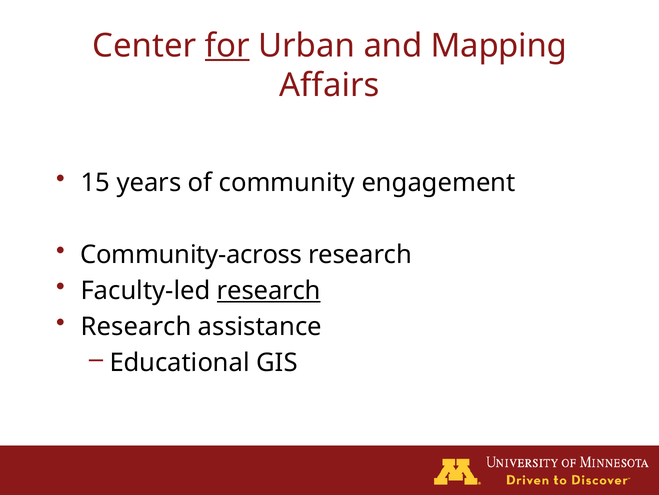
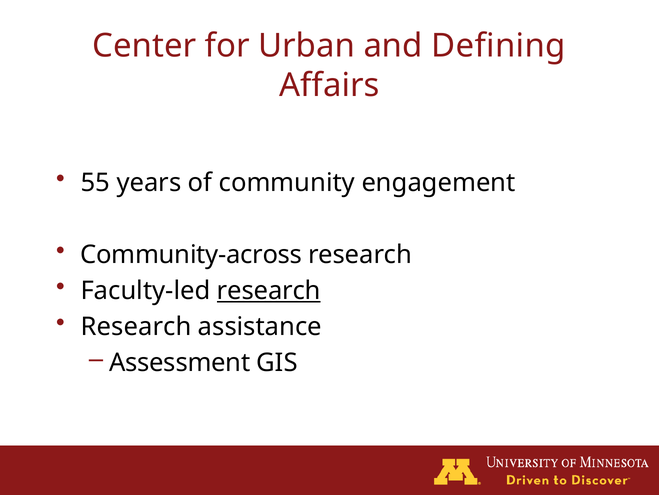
for underline: present -> none
Mapping: Mapping -> Defining
15: 15 -> 55
Educational: Educational -> Assessment
